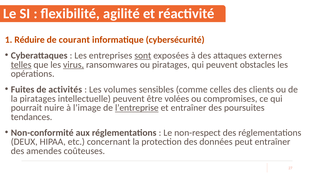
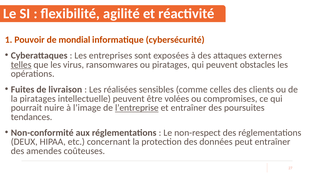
Réduire: Réduire -> Pouvoir
courant: courant -> mondial
sont underline: present -> none
virus underline: present -> none
activités: activités -> livraison
volumes: volumes -> réalisées
